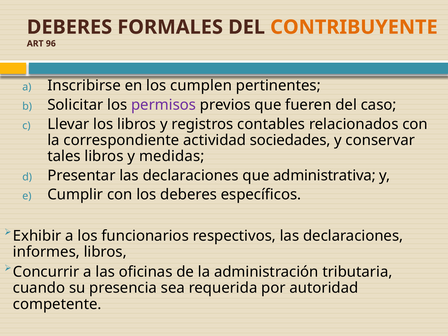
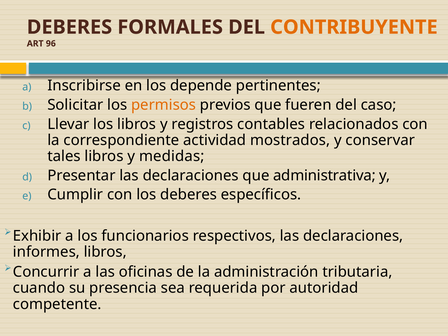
cumplen: cumplen -> depende
permisos colour: purple -> orange
sociedades: sociedades -> mostrados
